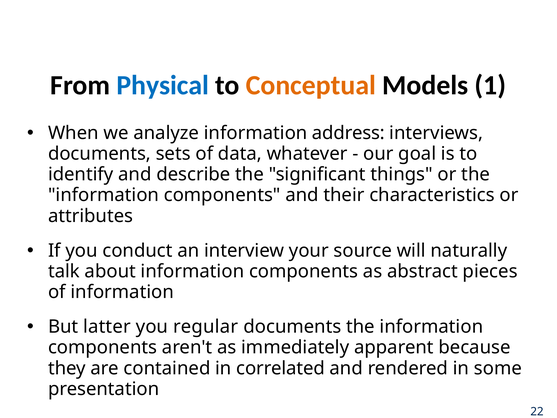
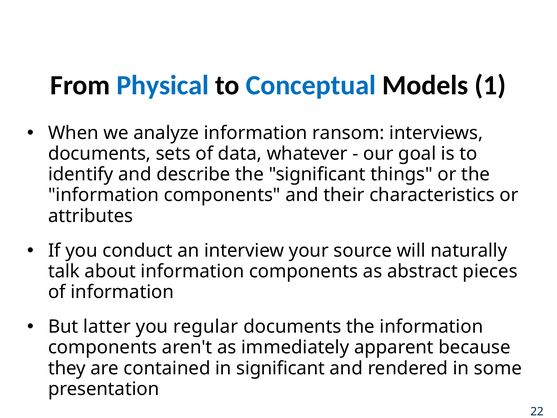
Conceptual colour: orange -> blue
address: address -> ransom
in correlated: correlated -> significant
